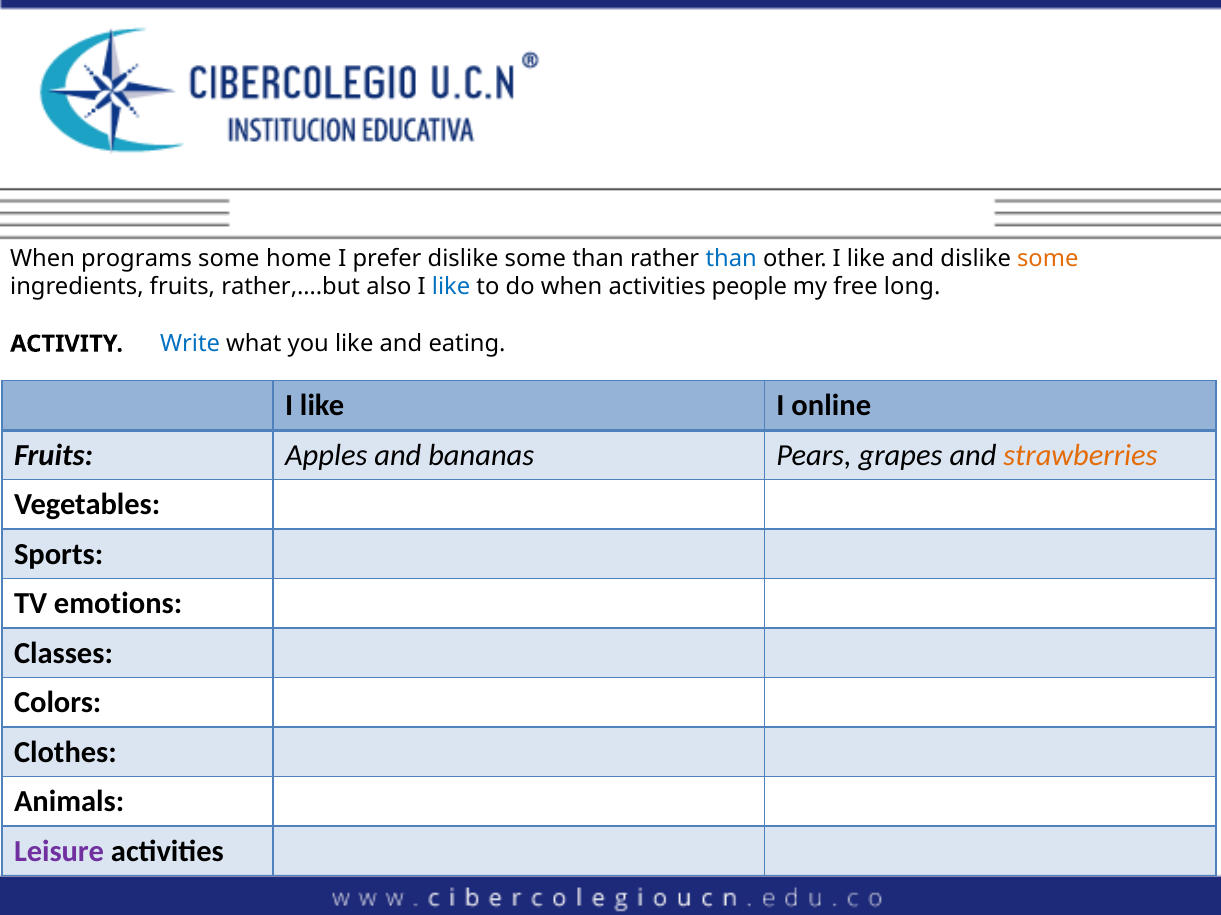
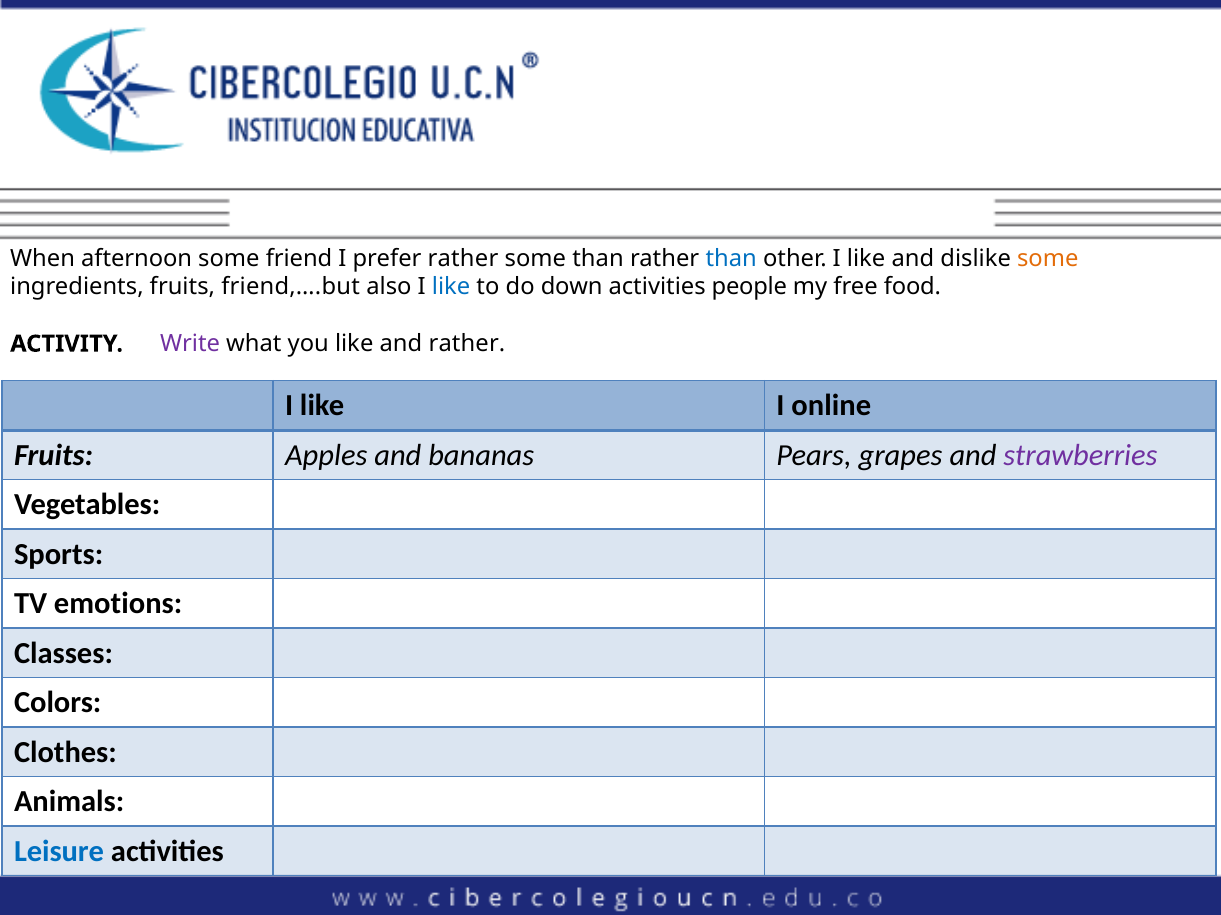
programs: programs -> afternoon
home: home -> friend
prefer dislike: dislike -> rather
rather,….but: rather,….but -> friend,….but
do when: when -> down
long: long -> food
Write colour: blue -> purple
and eating: eating -> rather
strawberries colour: orange -> purple
Leisure colour: purple -> blue
